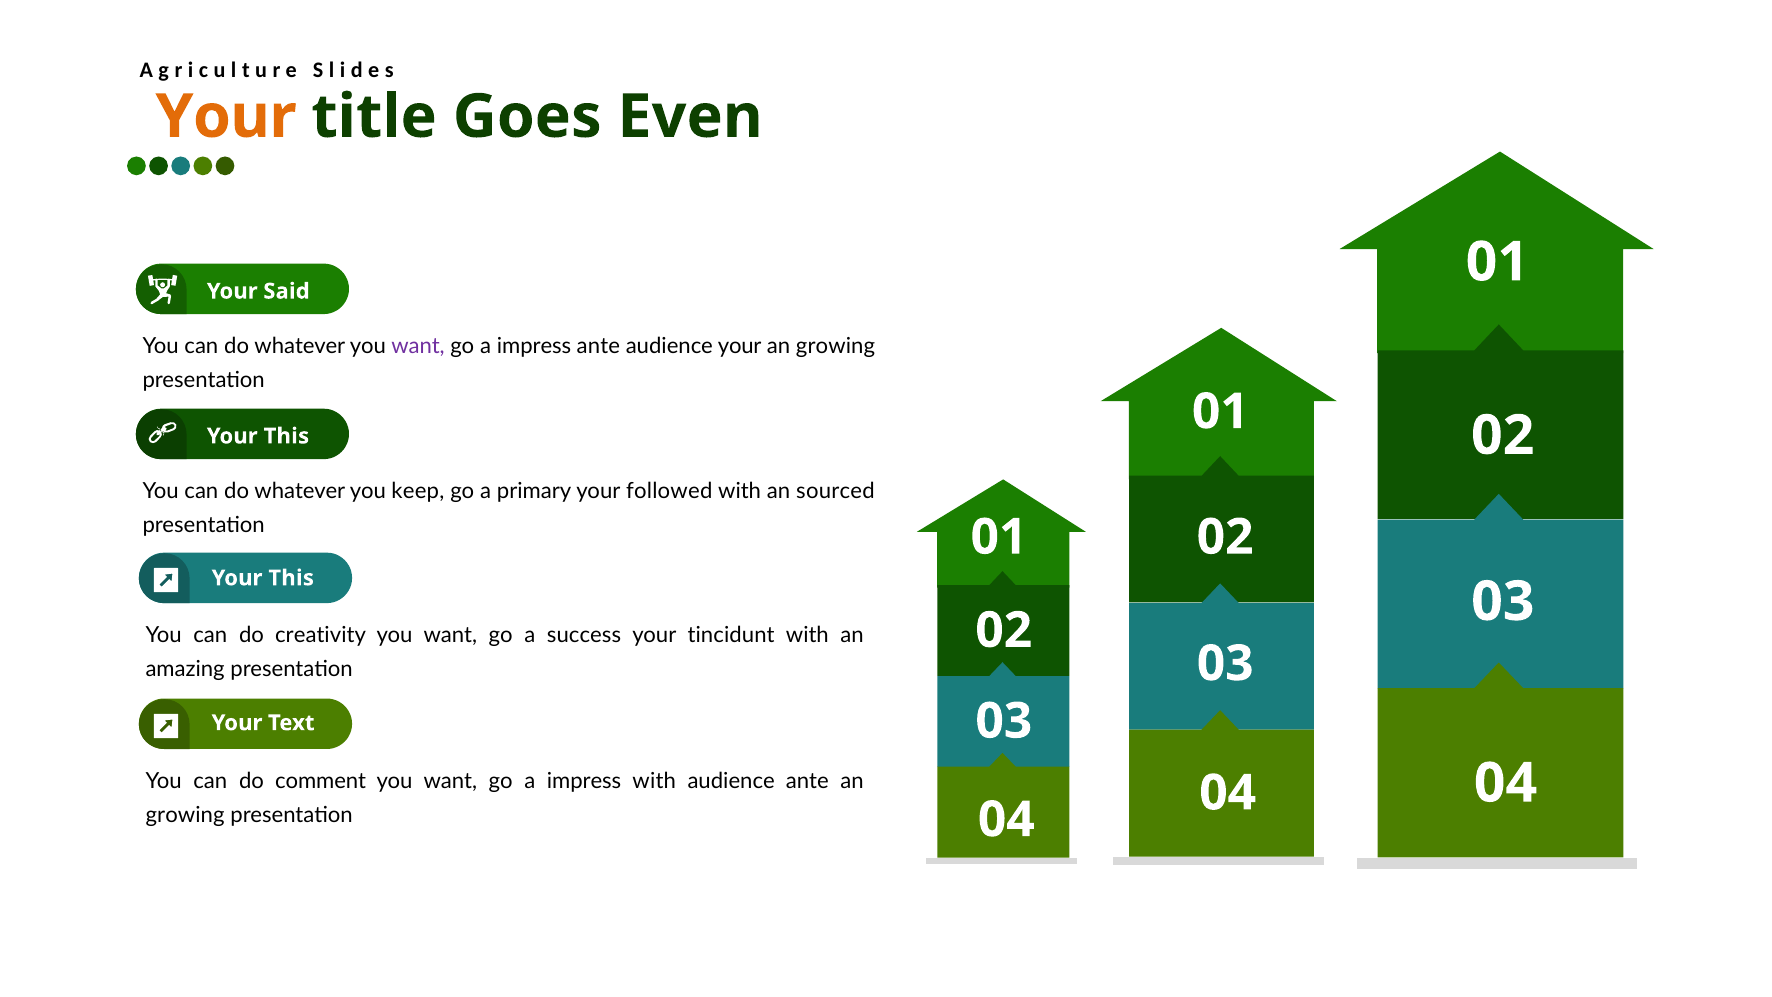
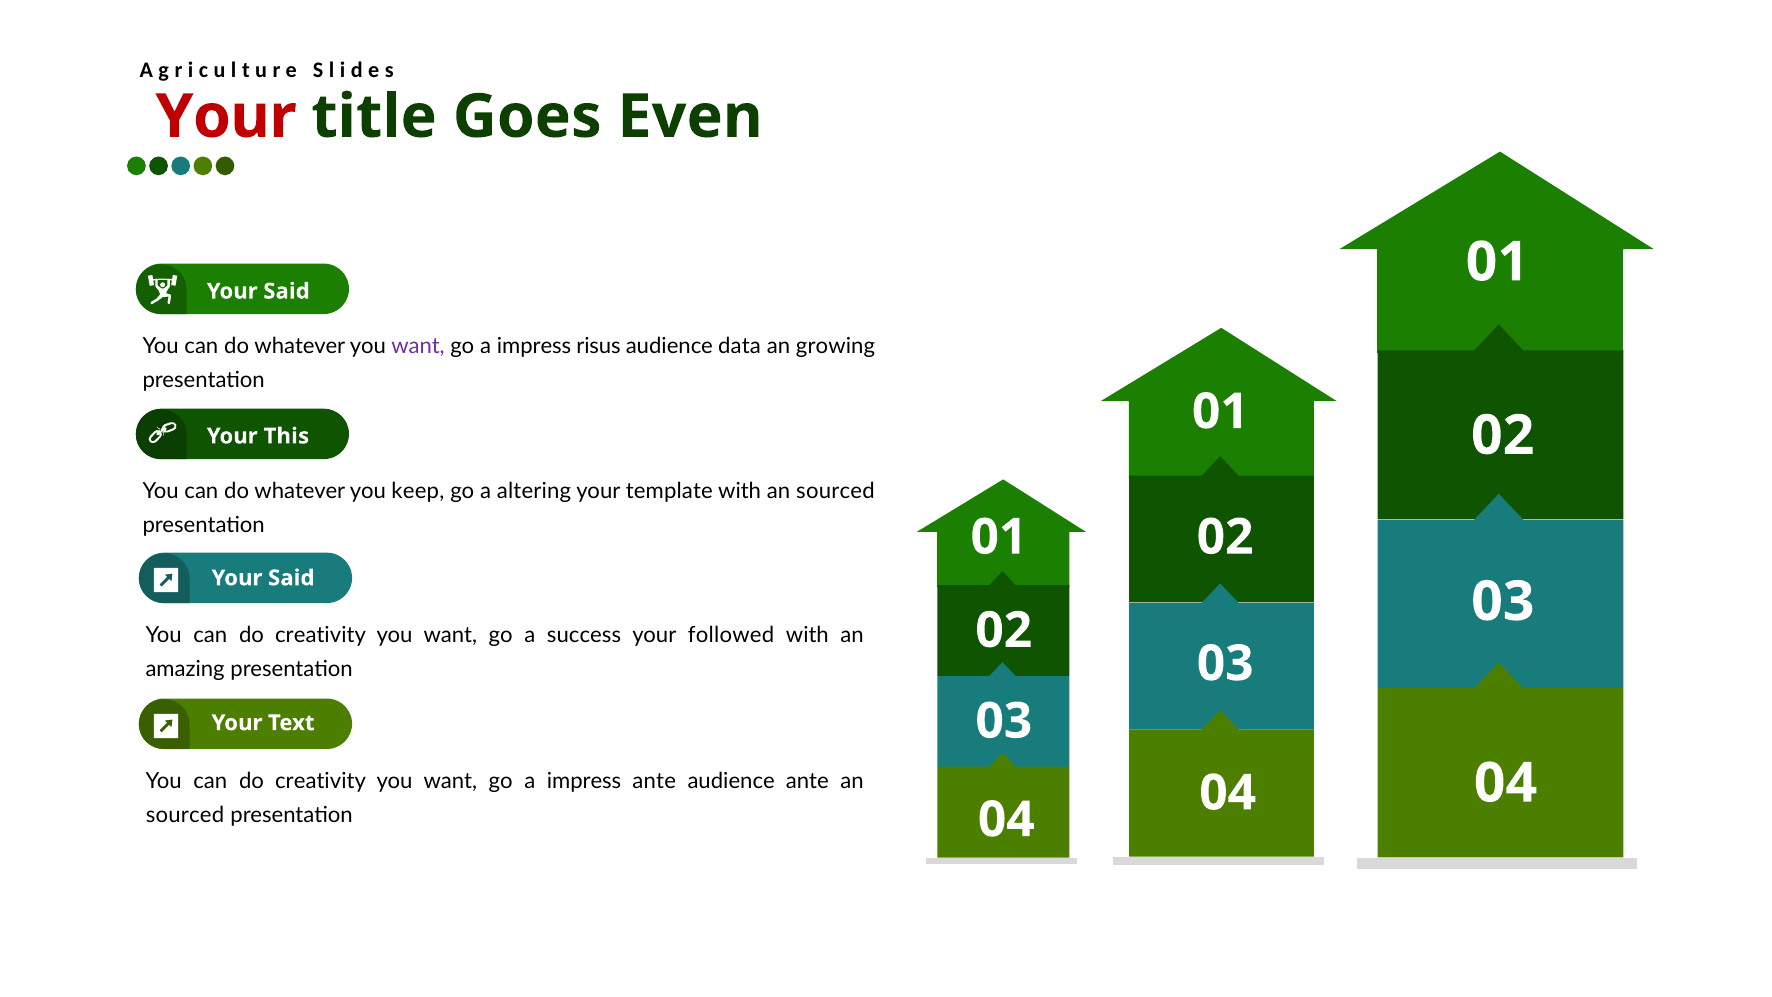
Your at (226, 117) colour: orange -> red
impress ante: ante -> risus
audience your: your -> data
primary: primary -> altering
followed: followed -> template
This at (291, 578): This -> Said
tincidunt: tincidunt -> followed
comment at (321, 781): comment -> creativity
impress with: with -> ante
growing at (185, 815): growing -> sourced
